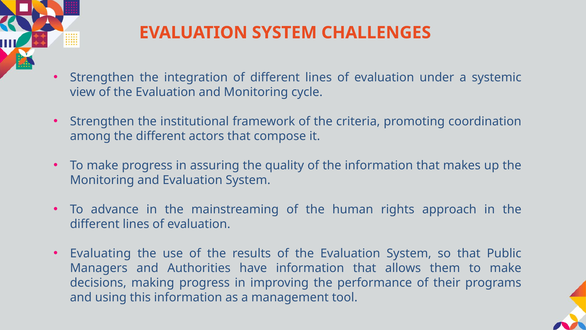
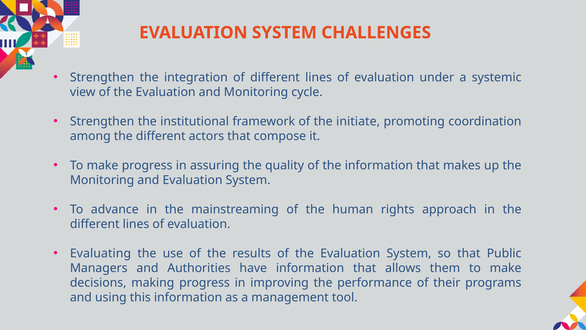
criteria: criteria -> initiate
